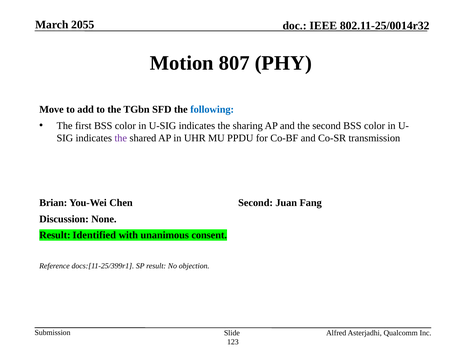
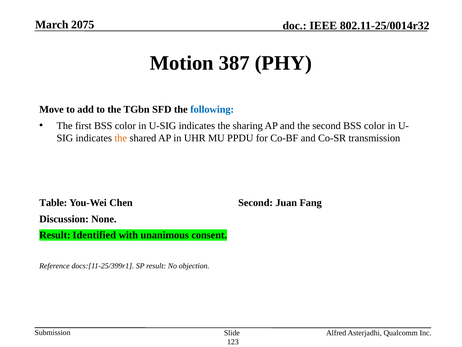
2055: 2055 -> 2075
807: 807 -> 387
the at (121, 138) colour: purple -> orange
Brian: Brian -> Table
